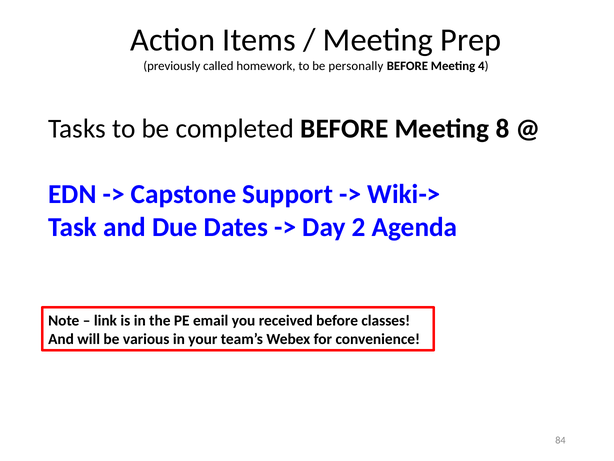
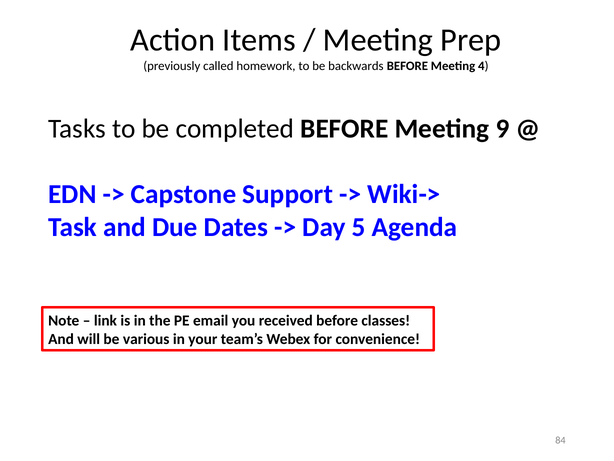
personally: personally -> backwards
8: 8 -> 9
2: 2 -> 5
